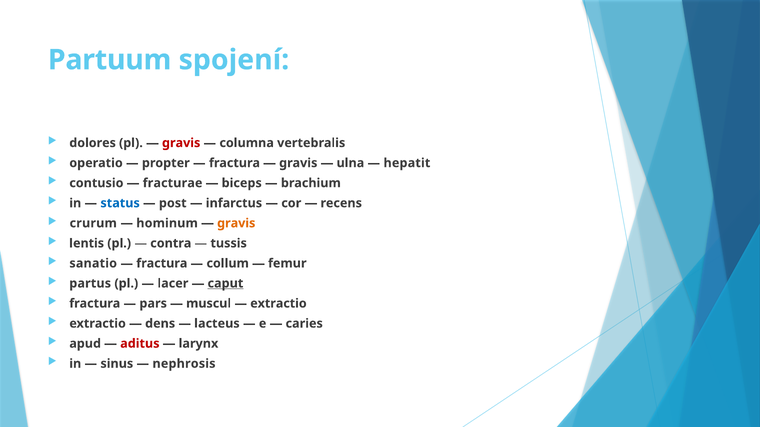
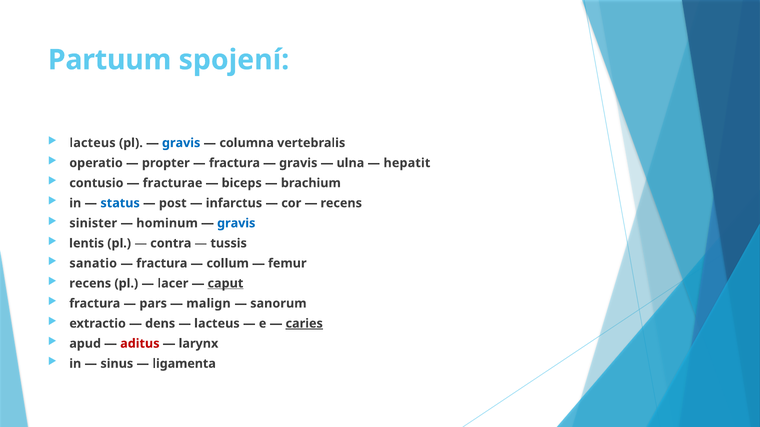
dolores at (93, 143): dolores -> lacteus
gravis at (181, 143) colour: red -> blue
crurum: crurum -> sinister
gravis at (236, 223) colour: orange -> blue
partus at (90, 284): partus -> recens
muscul: muscul -> malign
extractio at (278, 304): extractio -> sanorum
caries underline: none -> present
nephrosis: nephrosis -> ligamenta
